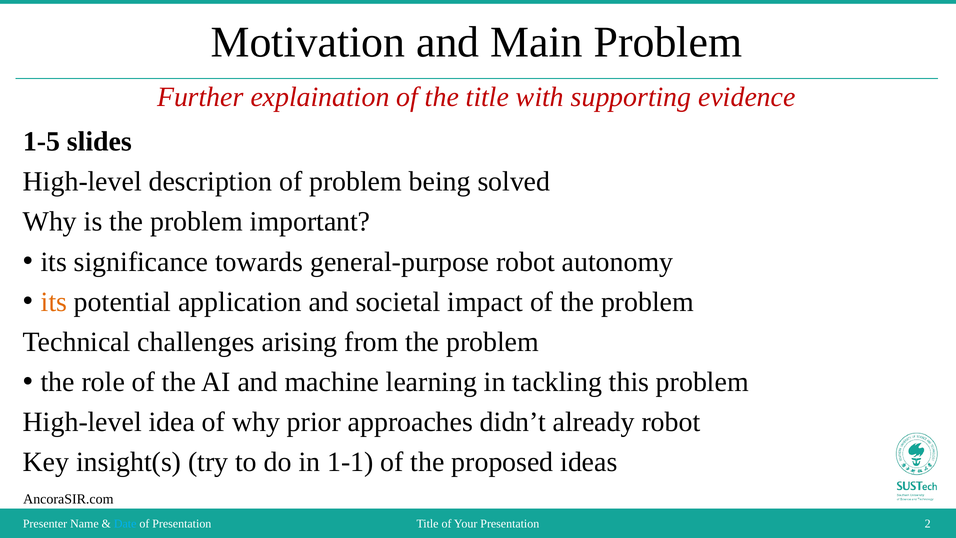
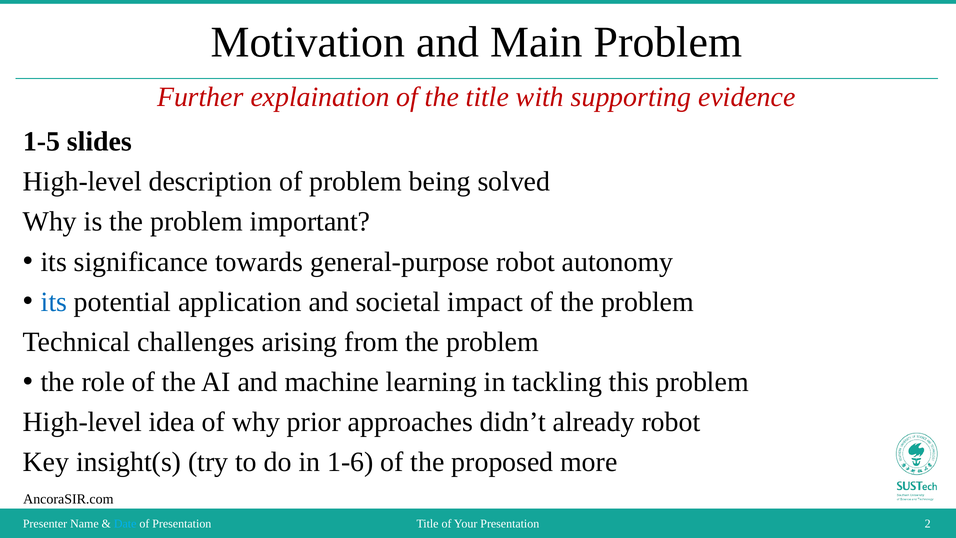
its at (54, 302) colour: orange -> blue
1-1: 1-1 -> 1-6
ideas: ideas -> more
